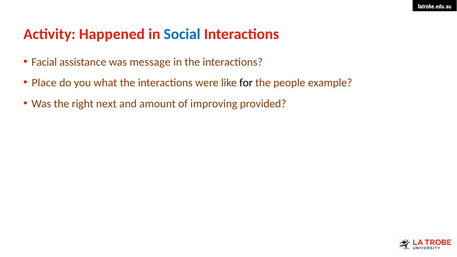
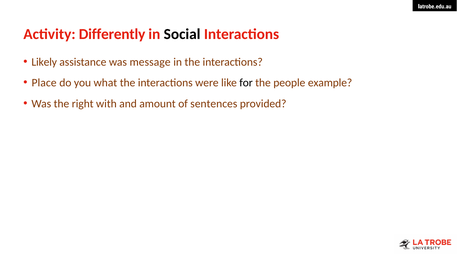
Happened: Happened -> Differently
Social colour: blue -> black
Facial: Facial -> Likely
next: next -> with
improving: improving -> sentences
